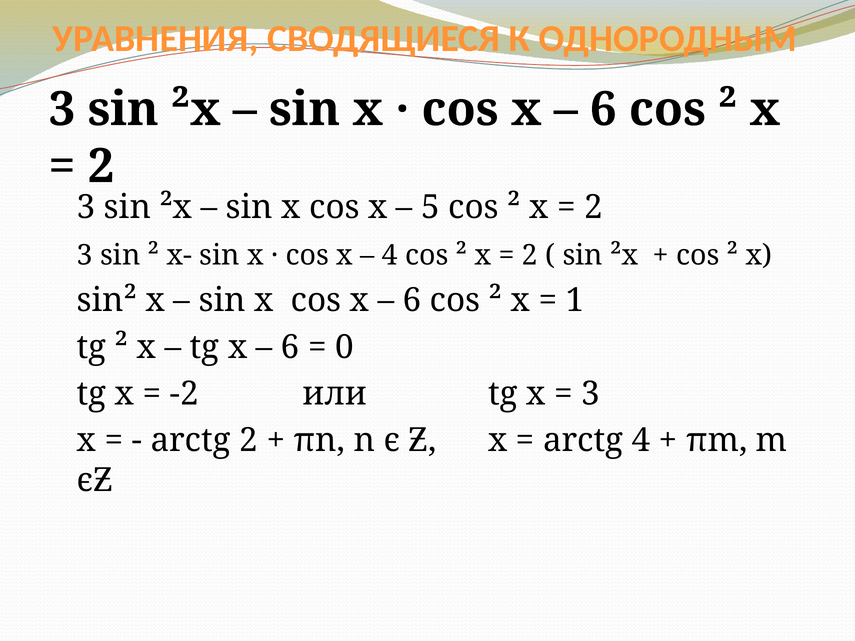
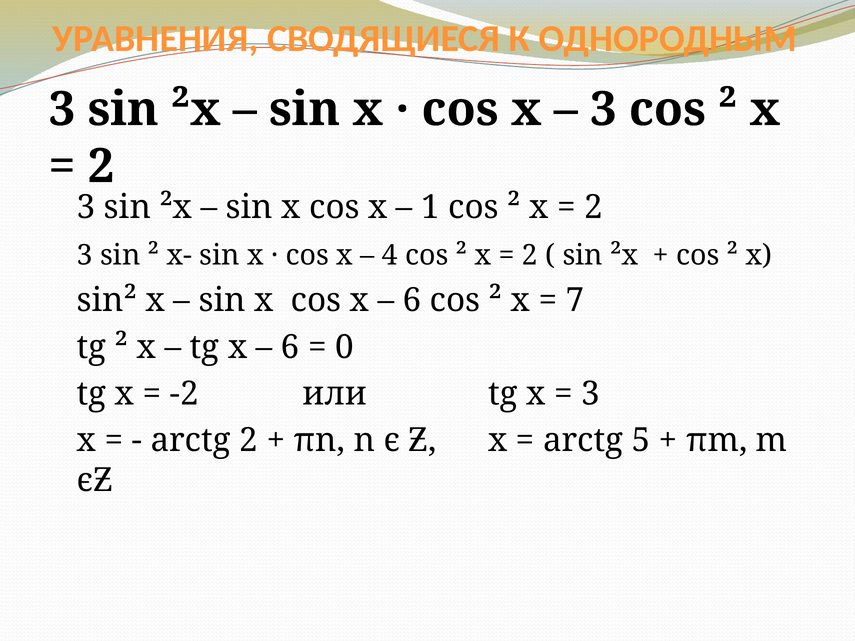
6 at (603, 109): 6 -> 3
5: 5 -> 1
1: 1 -> 7
arctg 4: 4 -> 5
